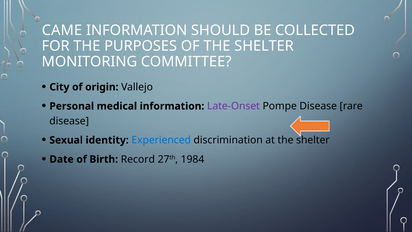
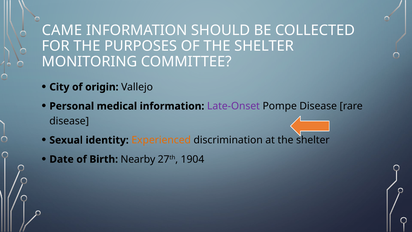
Experienced colour: blue -> orange
Record: Record -> Nearby
1984: 1984 -> 1904
